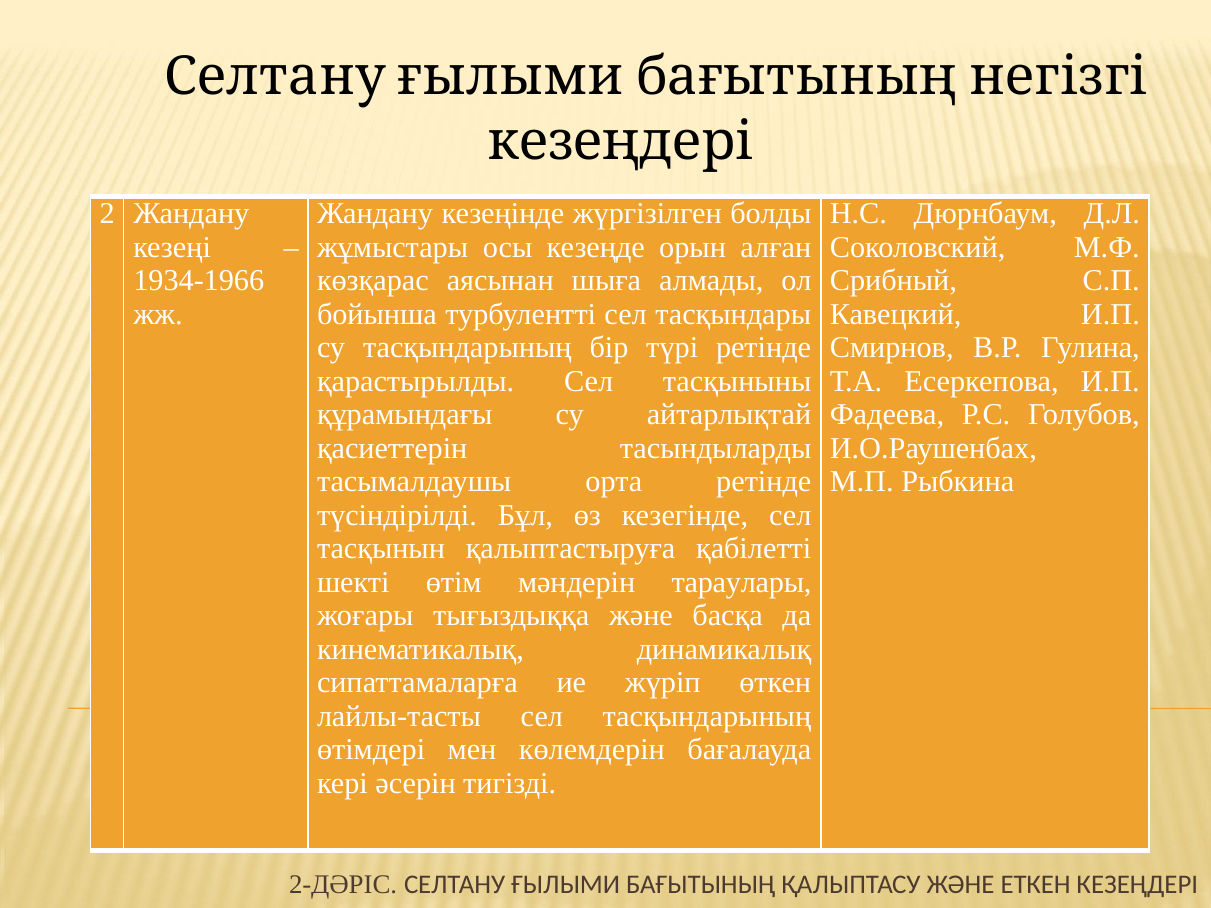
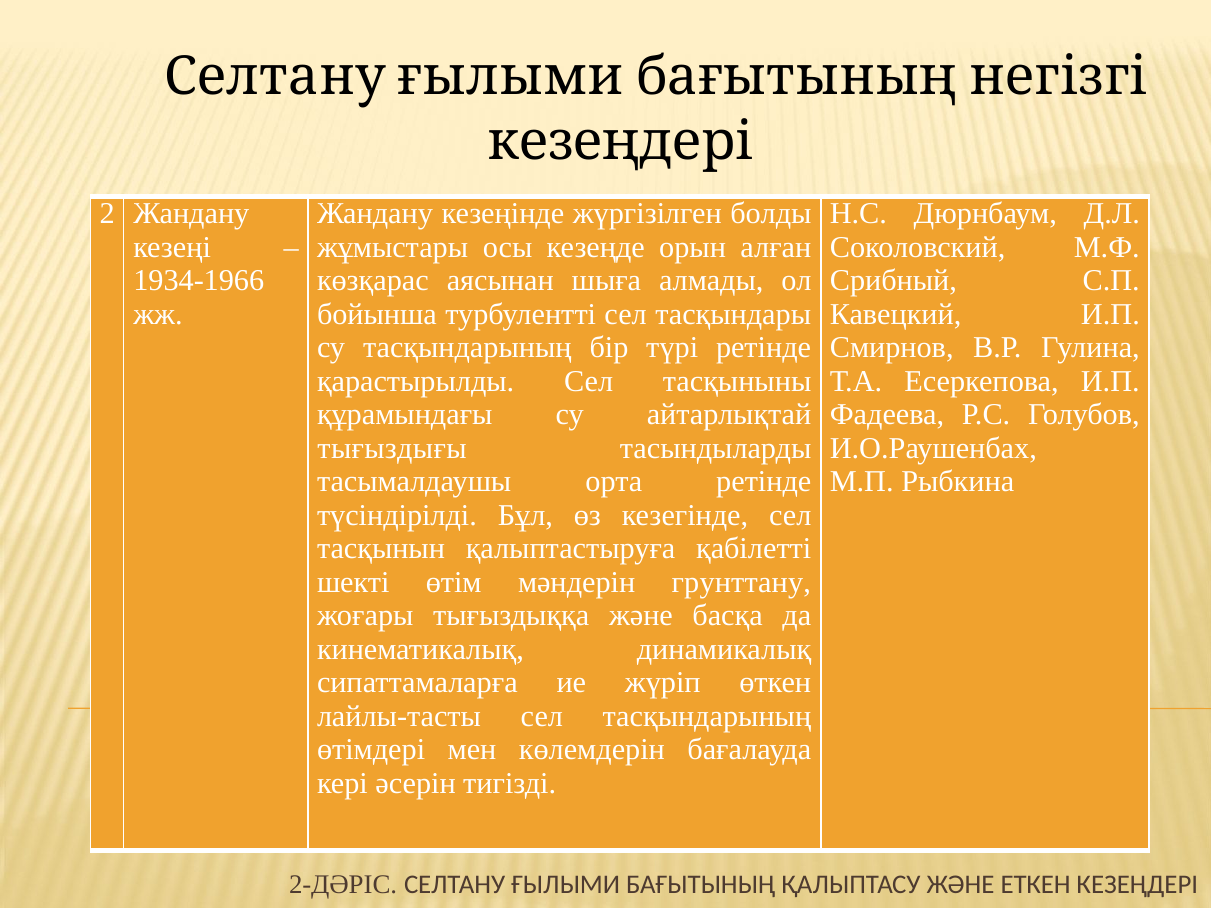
қасиеттерін: қасиеттерін -> тығыздығы
тараулары: тараулары -> грунттану
